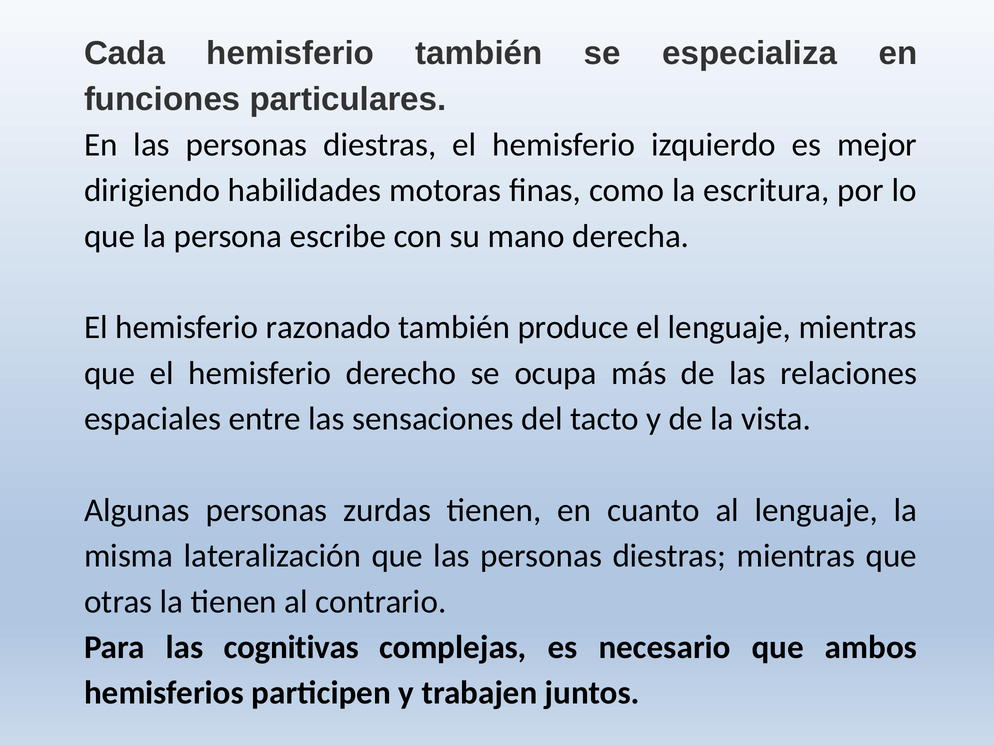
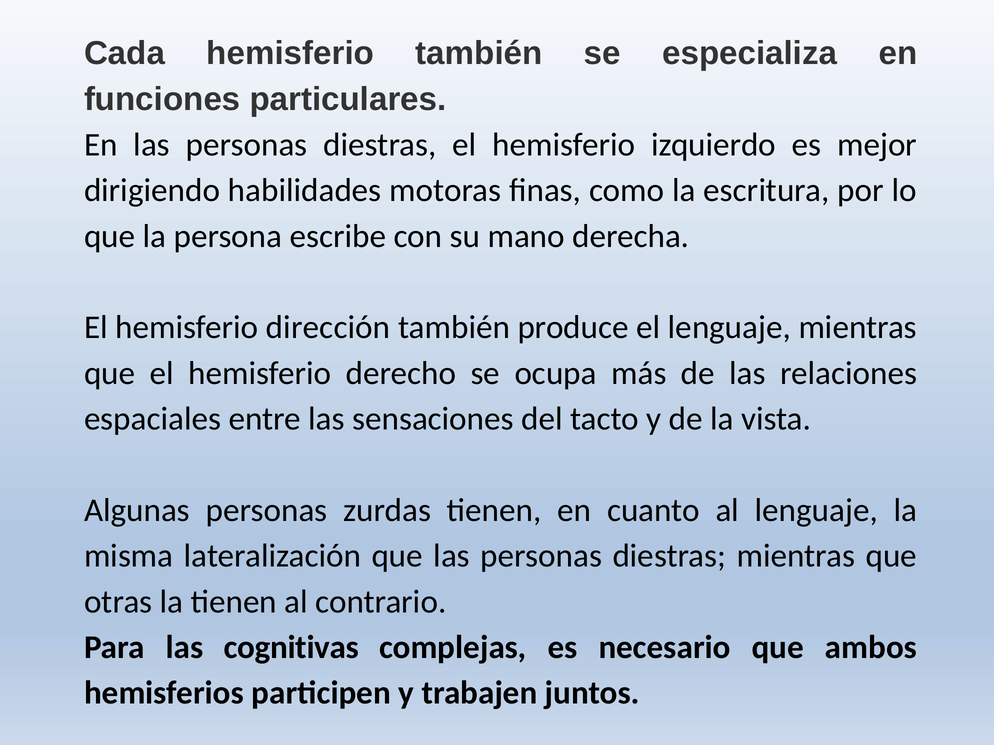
razonado: razonado -> dirección
